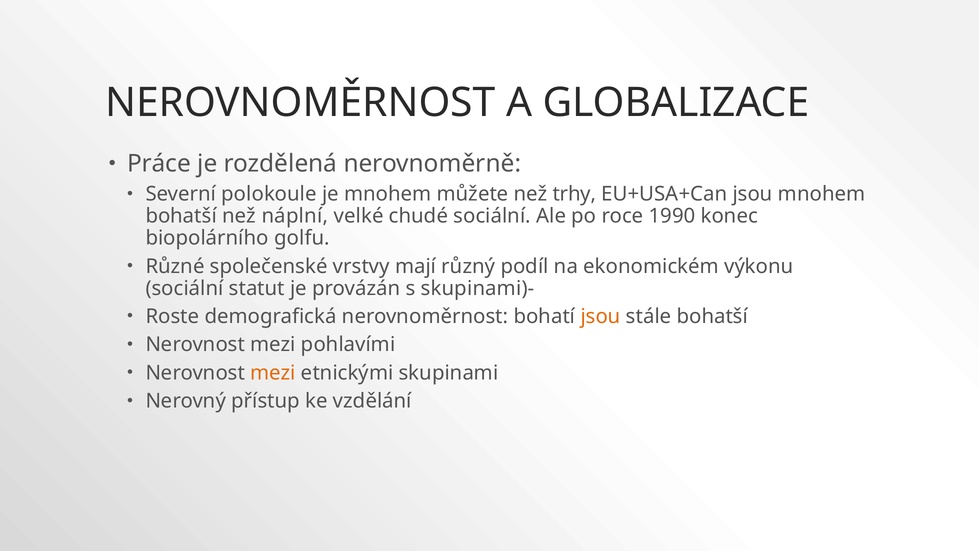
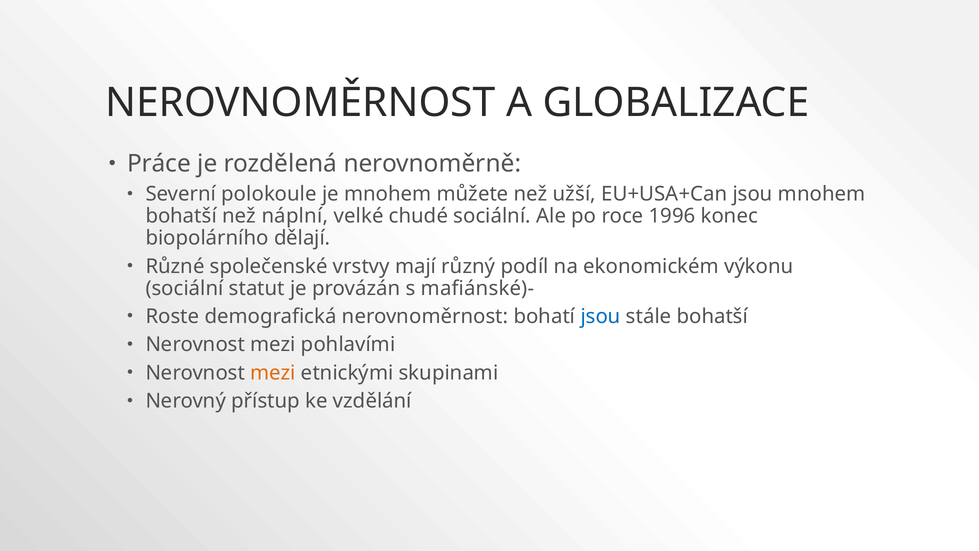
trhy: trhy -> užší
1990: 1990 -> 1996
golfu: golfu -> dělají
skupinami)-: skupinami)- -> mafiánské)-
jsou at (601, 316) colour: orange -> blue
